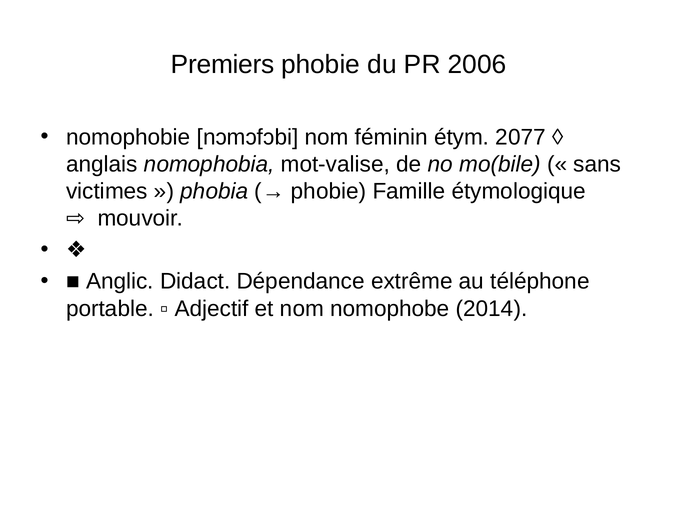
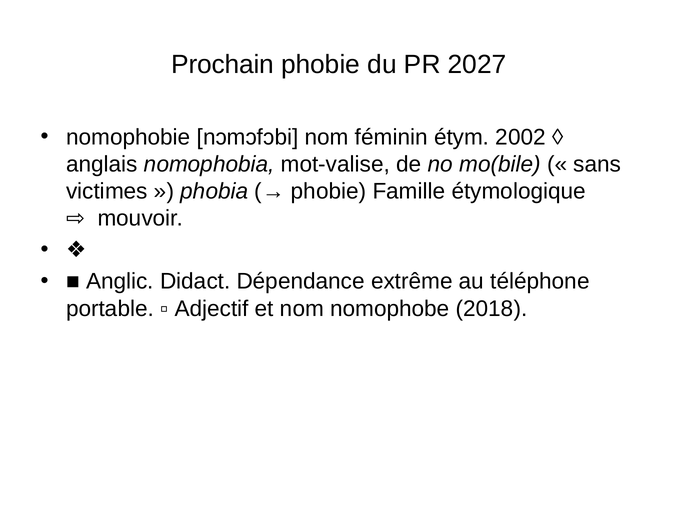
Premiers: Premiers -> Prochain
2006: 2006 -> 2027
2077: 2077 -> 2002
2014: 2014 -> 2018
